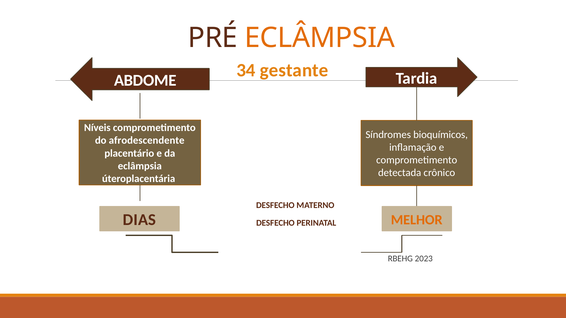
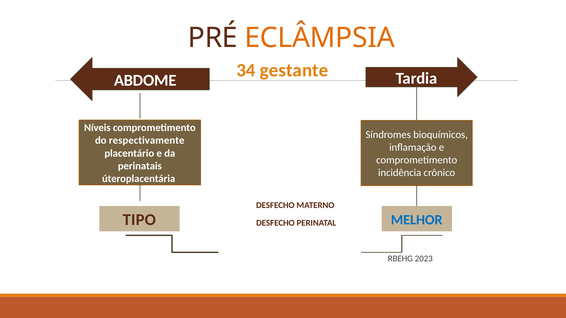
afrodescendente: afrodescendente -> respectivamente
eclâmpsia at (140, 166): eclâmpsia -> perinatais
detectada: detectada -> incidência
DIAS: DIAS -> TIPO
MELHOR colour: orange -> blue
